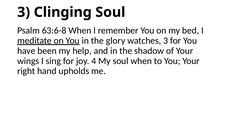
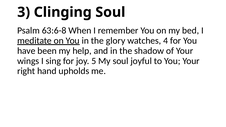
watches 3: 3 -> 4
4: 4 -> 5
soul when: when -> joyful
